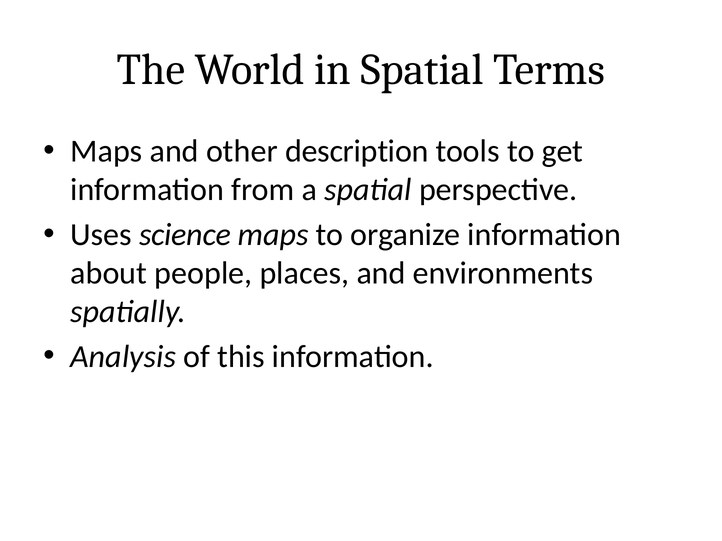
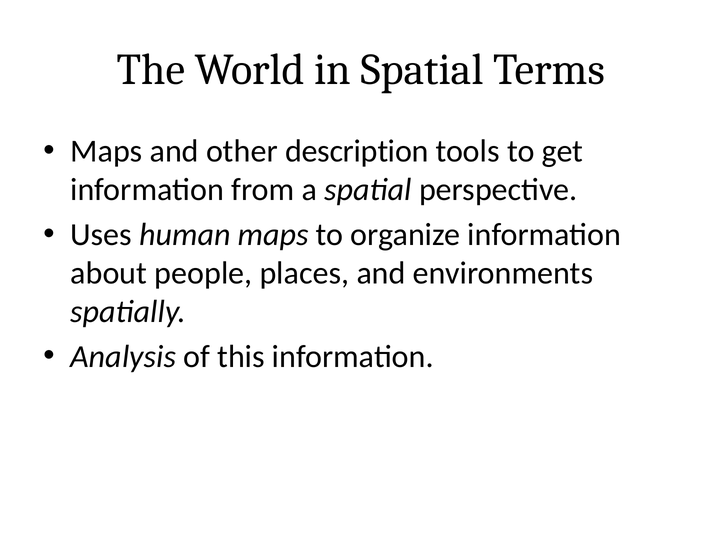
science: science -> human
